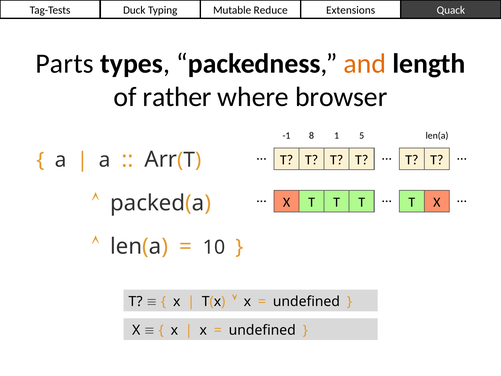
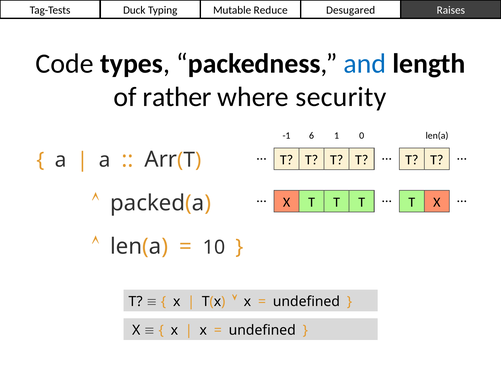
Extensions: Extensions -> Desugared
Quack: Quack -> Raises
Parts: Parts -> Code
and colour: orange -> blue
browser: browser -> security
8: 8 -> 6
5: 5 -> 0
